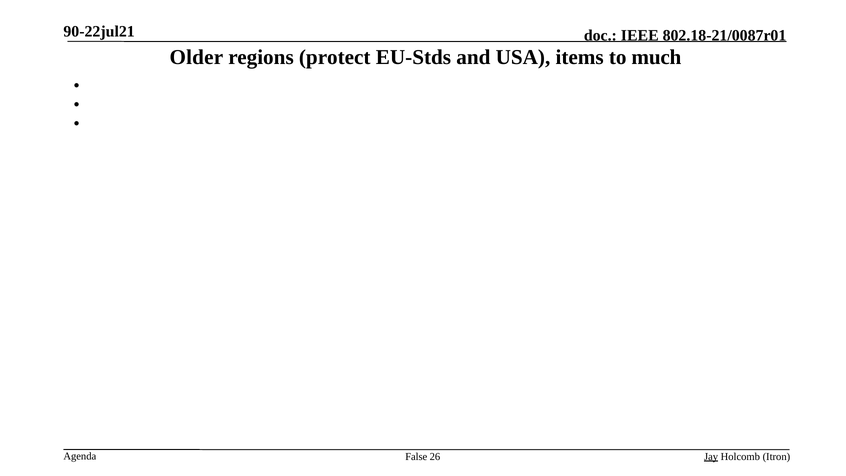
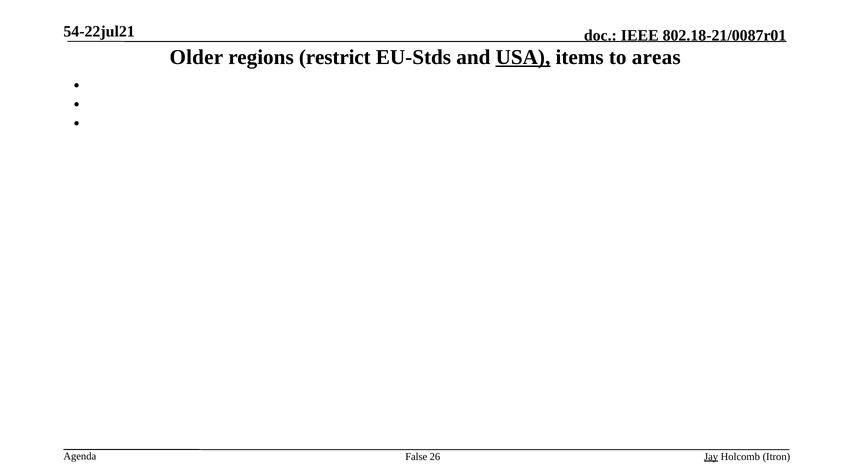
90-22jul21: 90-22jul21 -> 54-22jul21
protect: protect -> restrict
USA underline: none -> present
much: much -> areas
